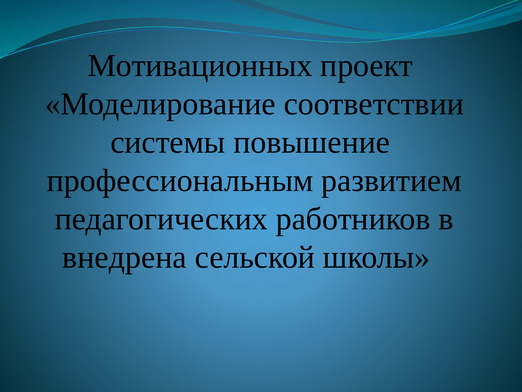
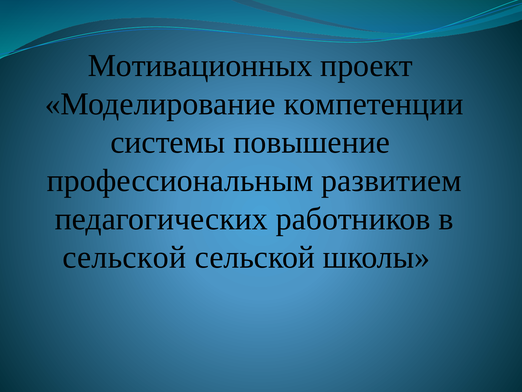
соответствии: соответствии -> компетенции
внедрена at (124, 257): внедрена -> сельской
